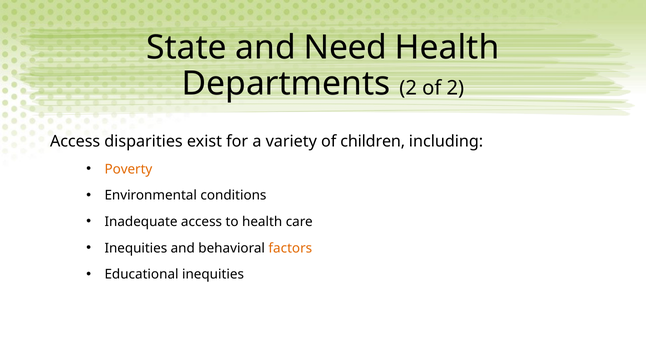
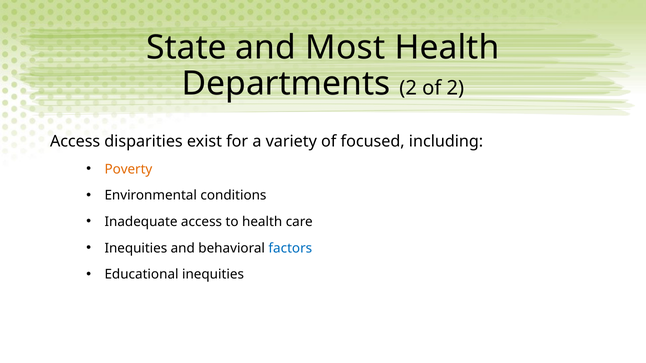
Need: Need -> Most
children: children -> focused
factors colour: orange -> blue
